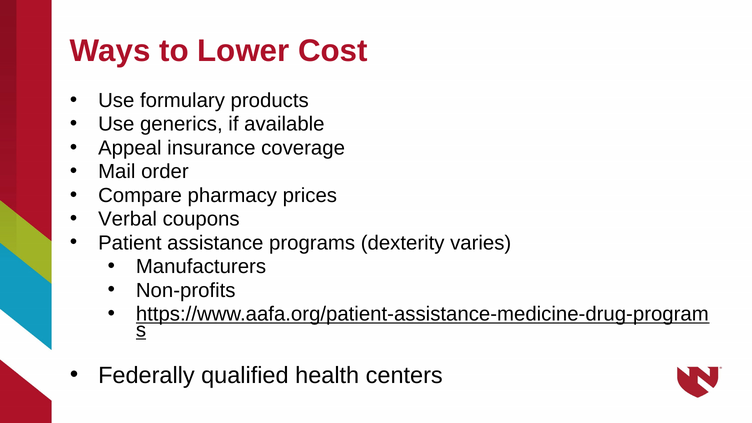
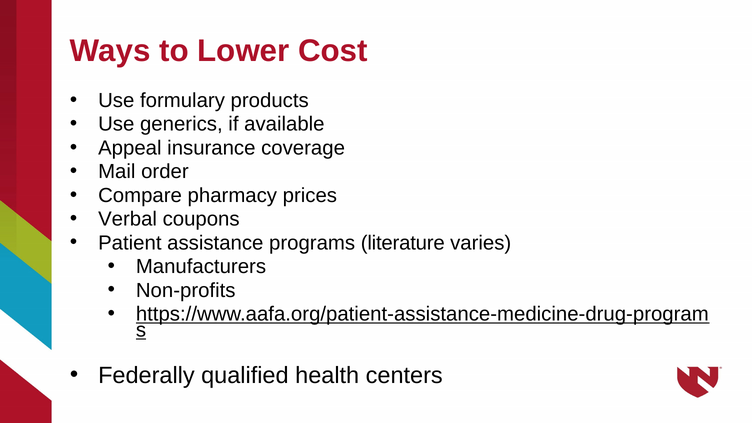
dexterity: dexterity -> literature
